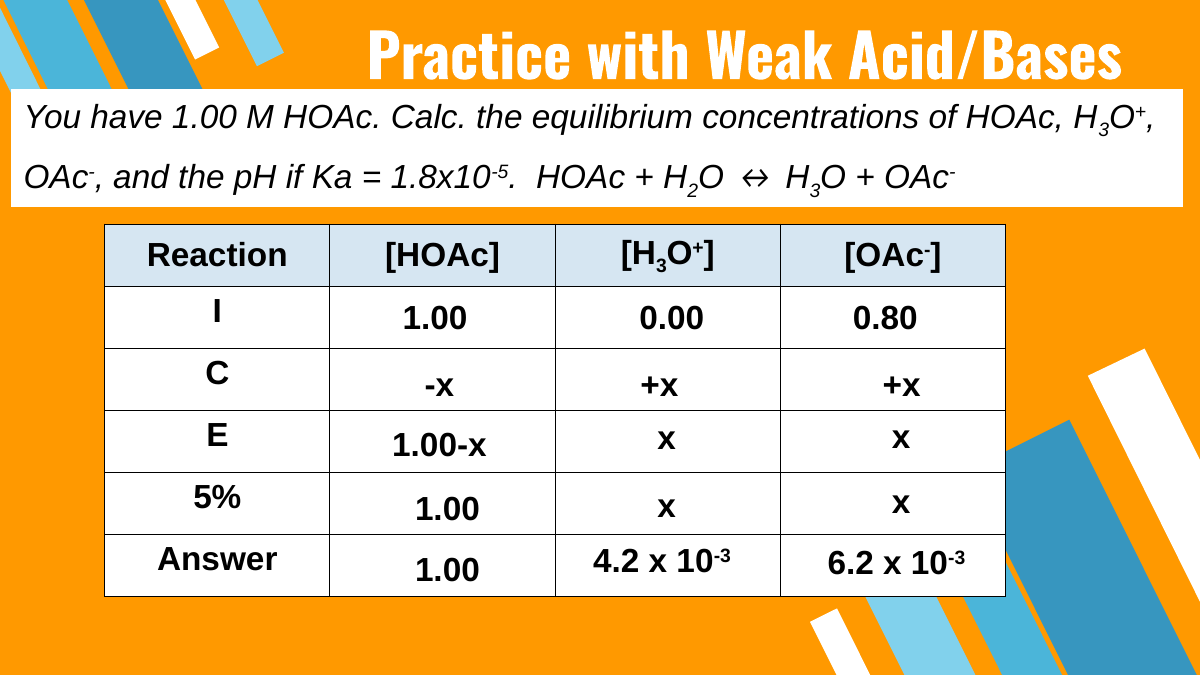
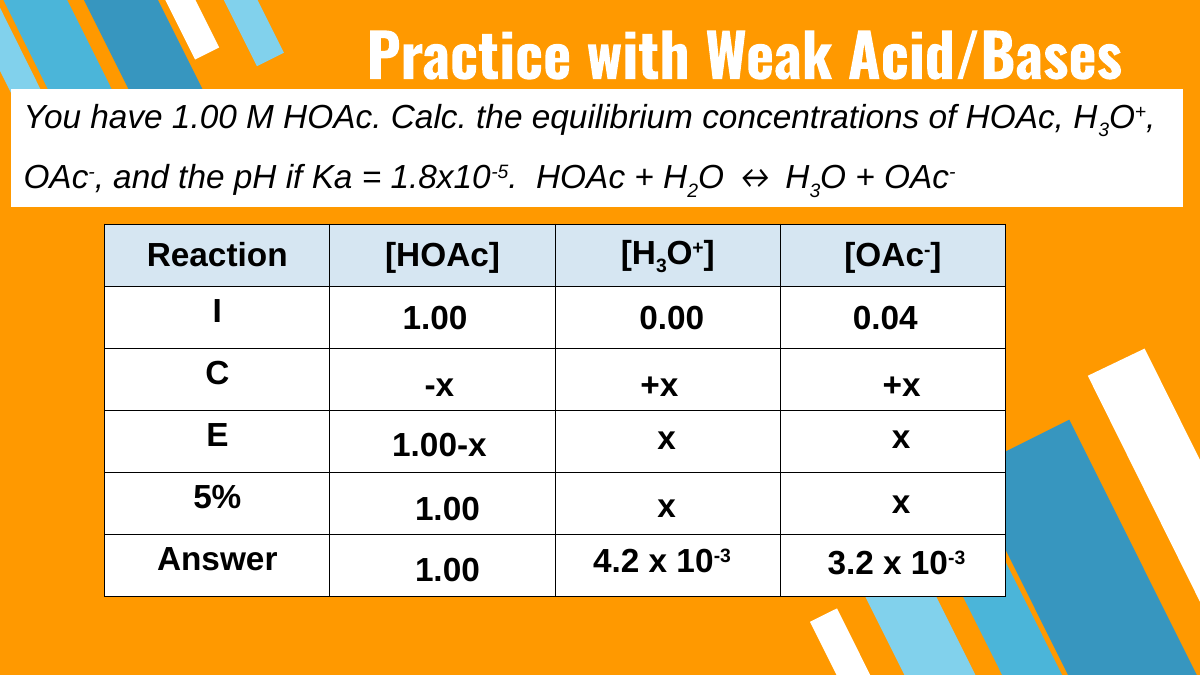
0.80: 0.80 -> 0.04
6.2: 6.2 -> 3.2
